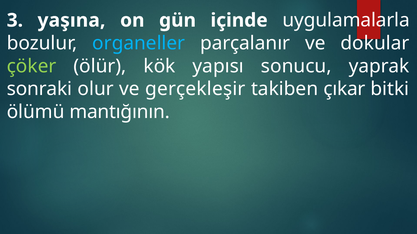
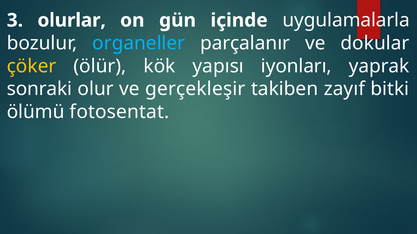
yaşına: yaşına -> olurlar
çöker colour: light green -> yellow
sonucu: sonucu -> iyonları
çıkar: çıkar -> zayıf
mantığının: mantığının -> fotosentat
